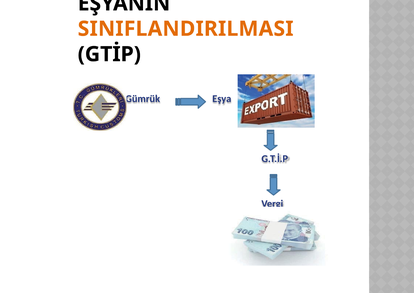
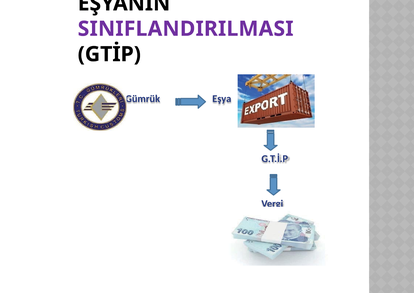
SINIFLANDIRILMASI colour: orange -> purple
